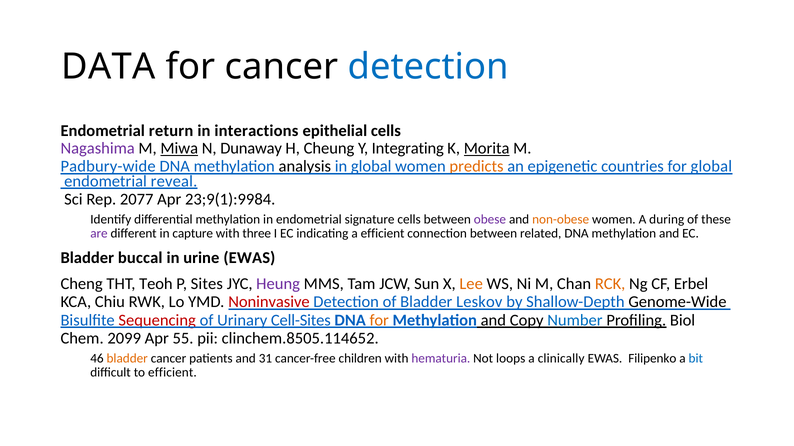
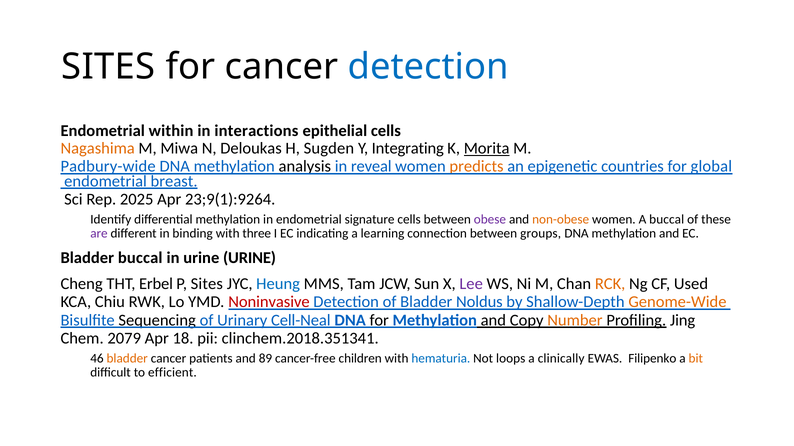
DATA at (108, 67): DATA -> SITES
return: return -> within
Nagashima colour: purple -> orange
Miwa underline: present -> none
Dunaway: Dunaway -> Deloukas
Cheung: Cheung -> Sugden
in global: global -> reveal
reveal: reveal -> breast
2077: 2077 -> 2025
23;9(1):9984: 23;9(1):9984 -> 23;9(1):9264
A during: during -> buccal
capture: capture -> binding
a efficient: efficient -> learning
related: related -> groups
urine EWAS: EWAS -> URINE
Teoh: Teoh -> Erbel
Heung colour: purple -> blue
Lee colour: orange -> purple
Erbel: Erbel -> Used
Leskov: Leskov -> Noldus
Genome-Wide colour: black -> orange
Sequencing colour: red -> black
Cell-Sites: Cell-Sites -> Cell-Neal
for at (379, 321) colour: orange -> black
Number colour: blue -> orange
Biol: Biol -> Jing
2099: 2099 -> 2079
55: 55 -> 18
clinchem.8505.114652: clinchem.8505.114652 -> clinchem.2018.351341
31: 31 -> 89
hematuria colour: purple -> blue
bit colour: blue -> orange
